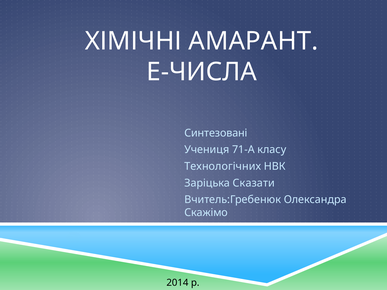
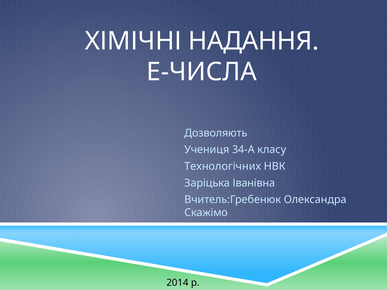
АМАРАНТ: АМАРАНТ -> НАДАННЯ
Синтезовані: Синтезовані -> Дозволяють
71-А: 71-А -> 34-А
Сказати: Сказати -> Іванівна
